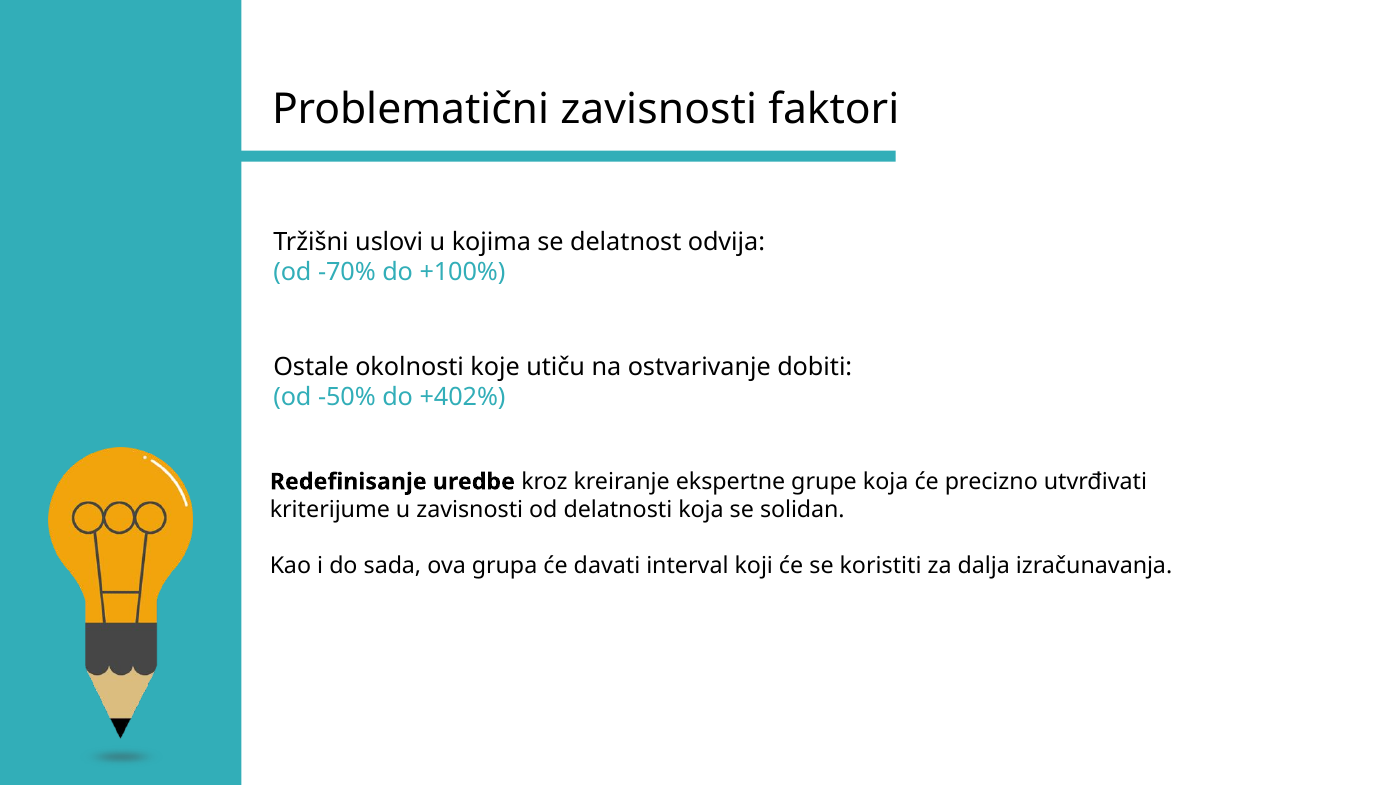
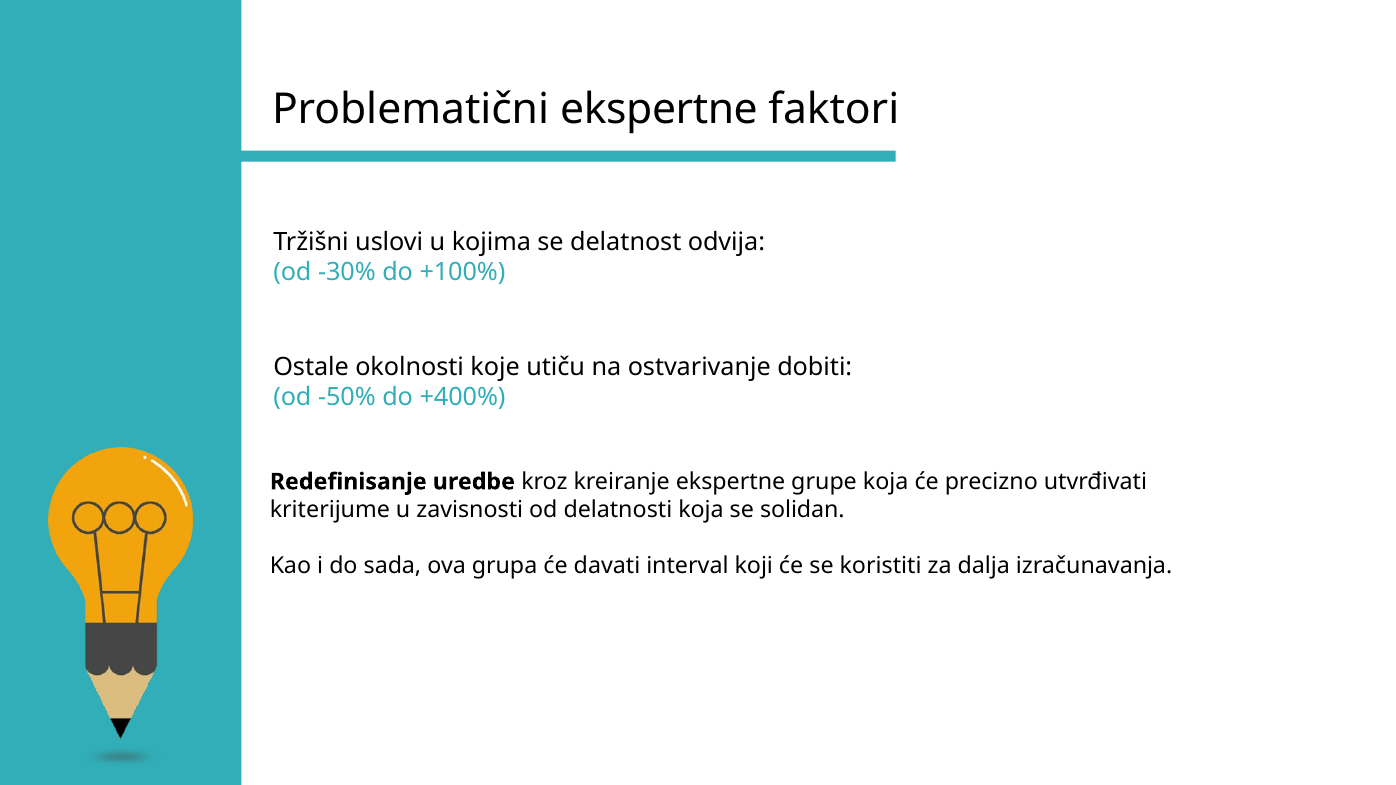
Problematični zavisnosti: zavisnosti -> ekspertne
-70%: -70% -> -30%
+402%: +402% -> +400%
